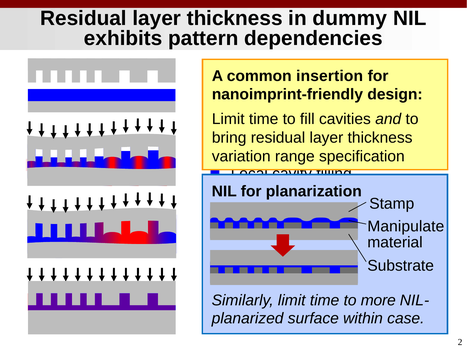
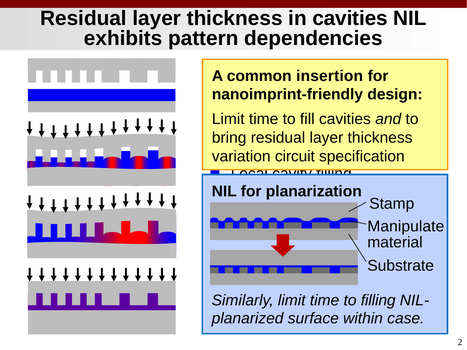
in dummy: dummy -> cavities
range: range -> circuit
to more: more -> filling
